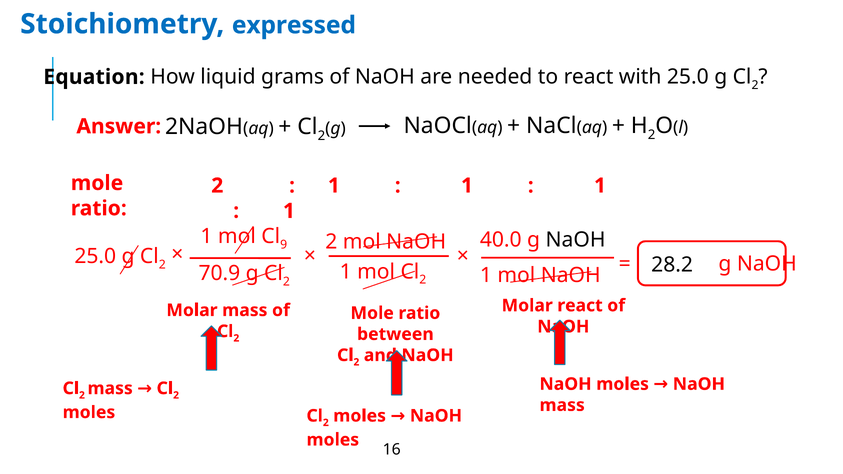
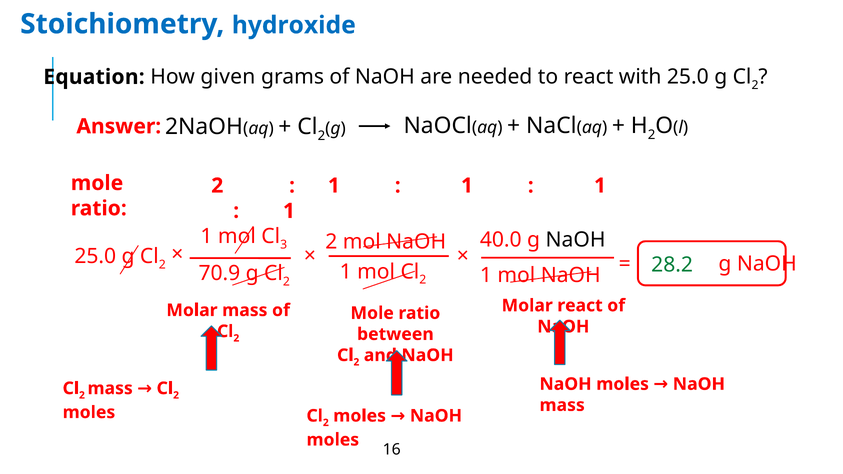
expressed: expressed -> hydroxide
liquid: liquid -> given
9: 9 -> 3
28.2 colour: black -> green
